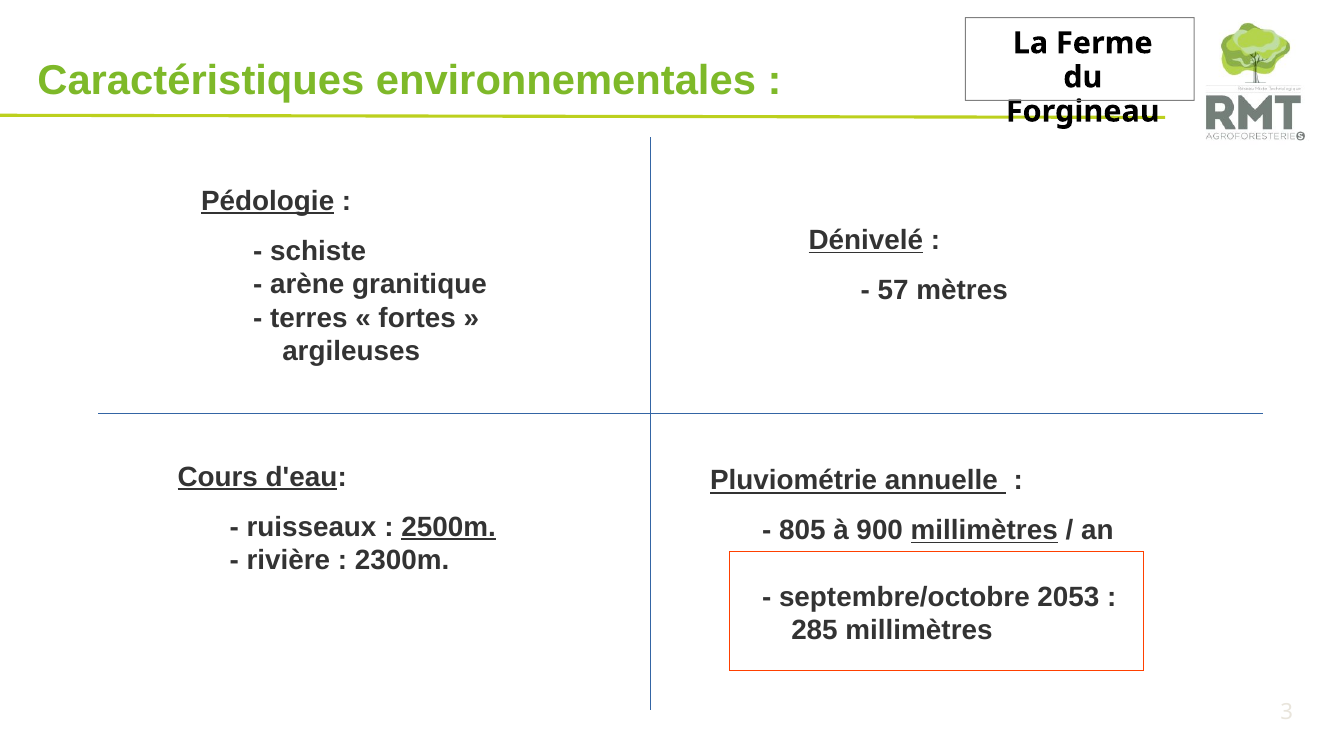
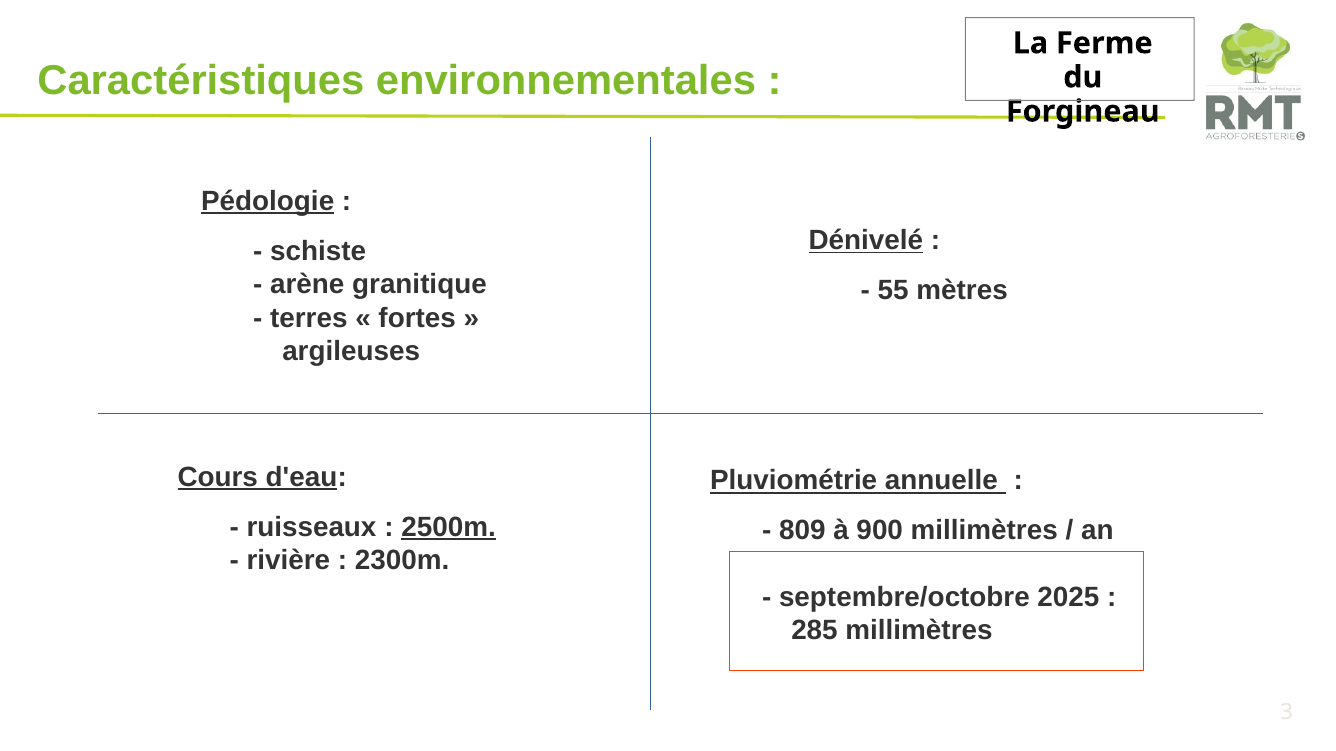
57: 57 -> 55
805: 805 -> 809
millimètres at (984, 531) underline: present -> none
2053: 2053 -> 2025
